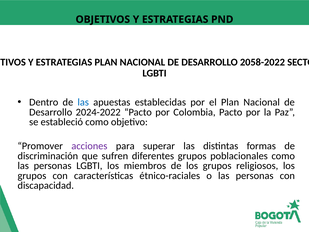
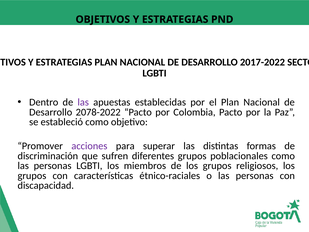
2058-2022: 2058-2022 -> 2017-2022
las at (83, 102) colour: blue -> purple
2024-2022: 2024-2022 -> 2078-2022
